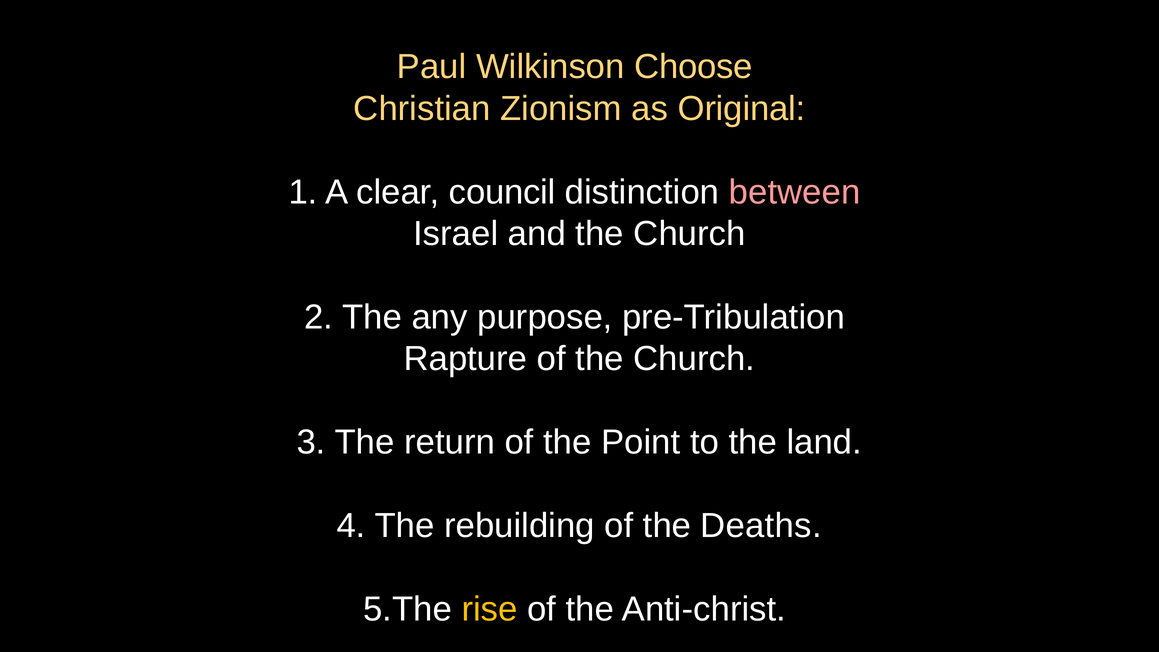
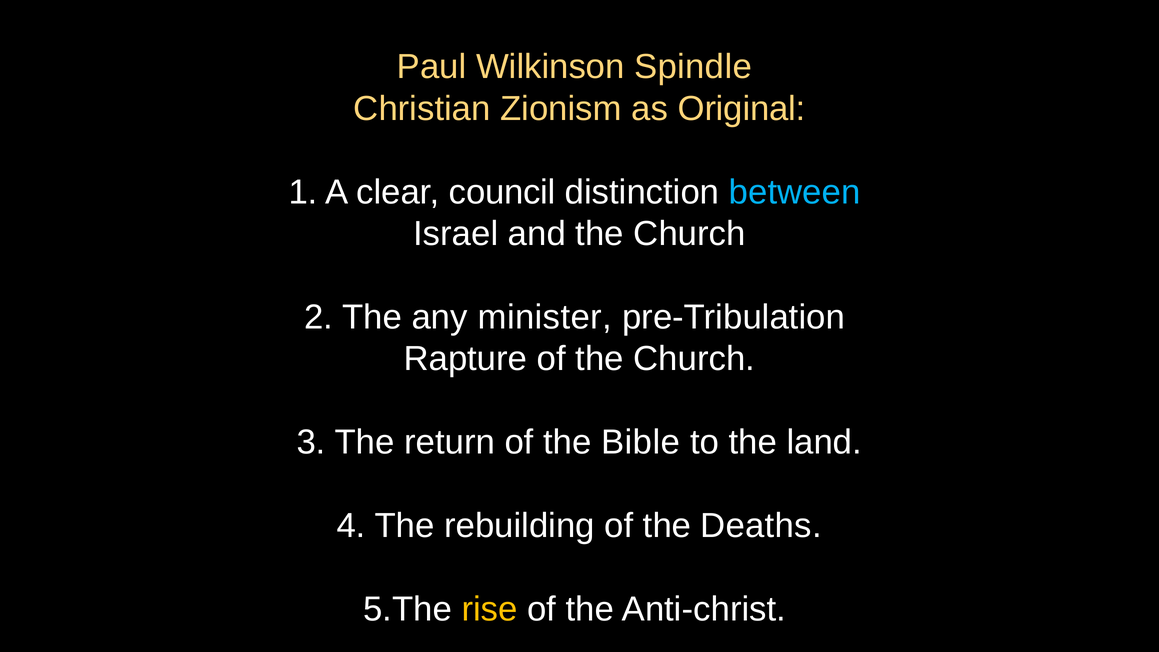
Choose: Choose -> Spindle
between colour: pink -> light blue
purpose: purpose -> minister
Point: Point -> Bible
